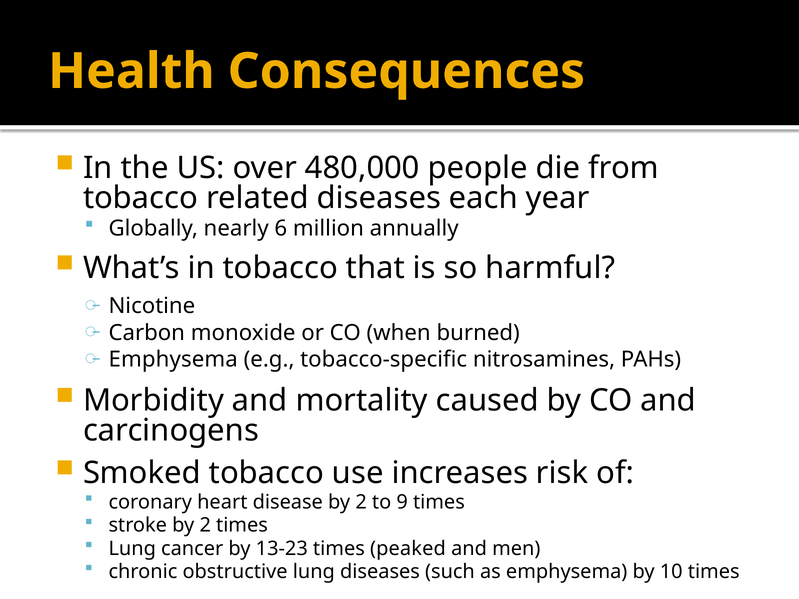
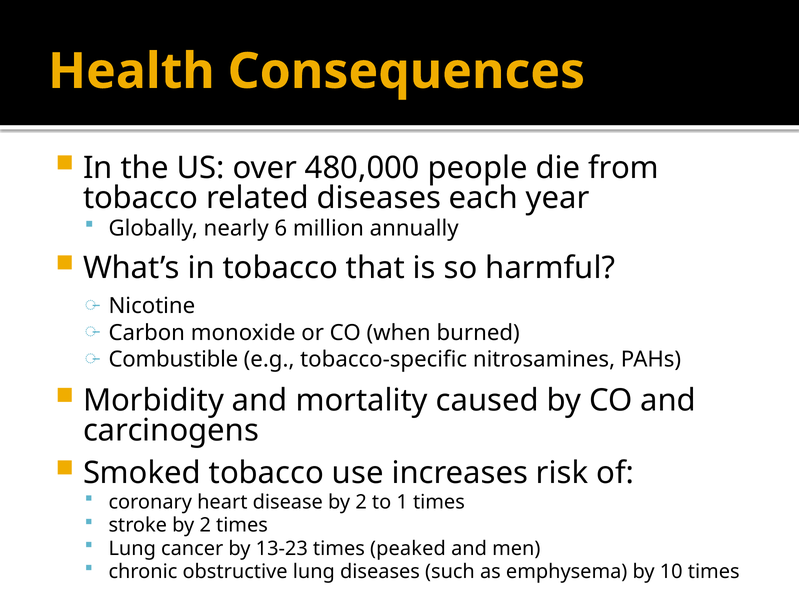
Emphysema at (173, 360): Emphysema -> Combustible
9: 9 -> 1
